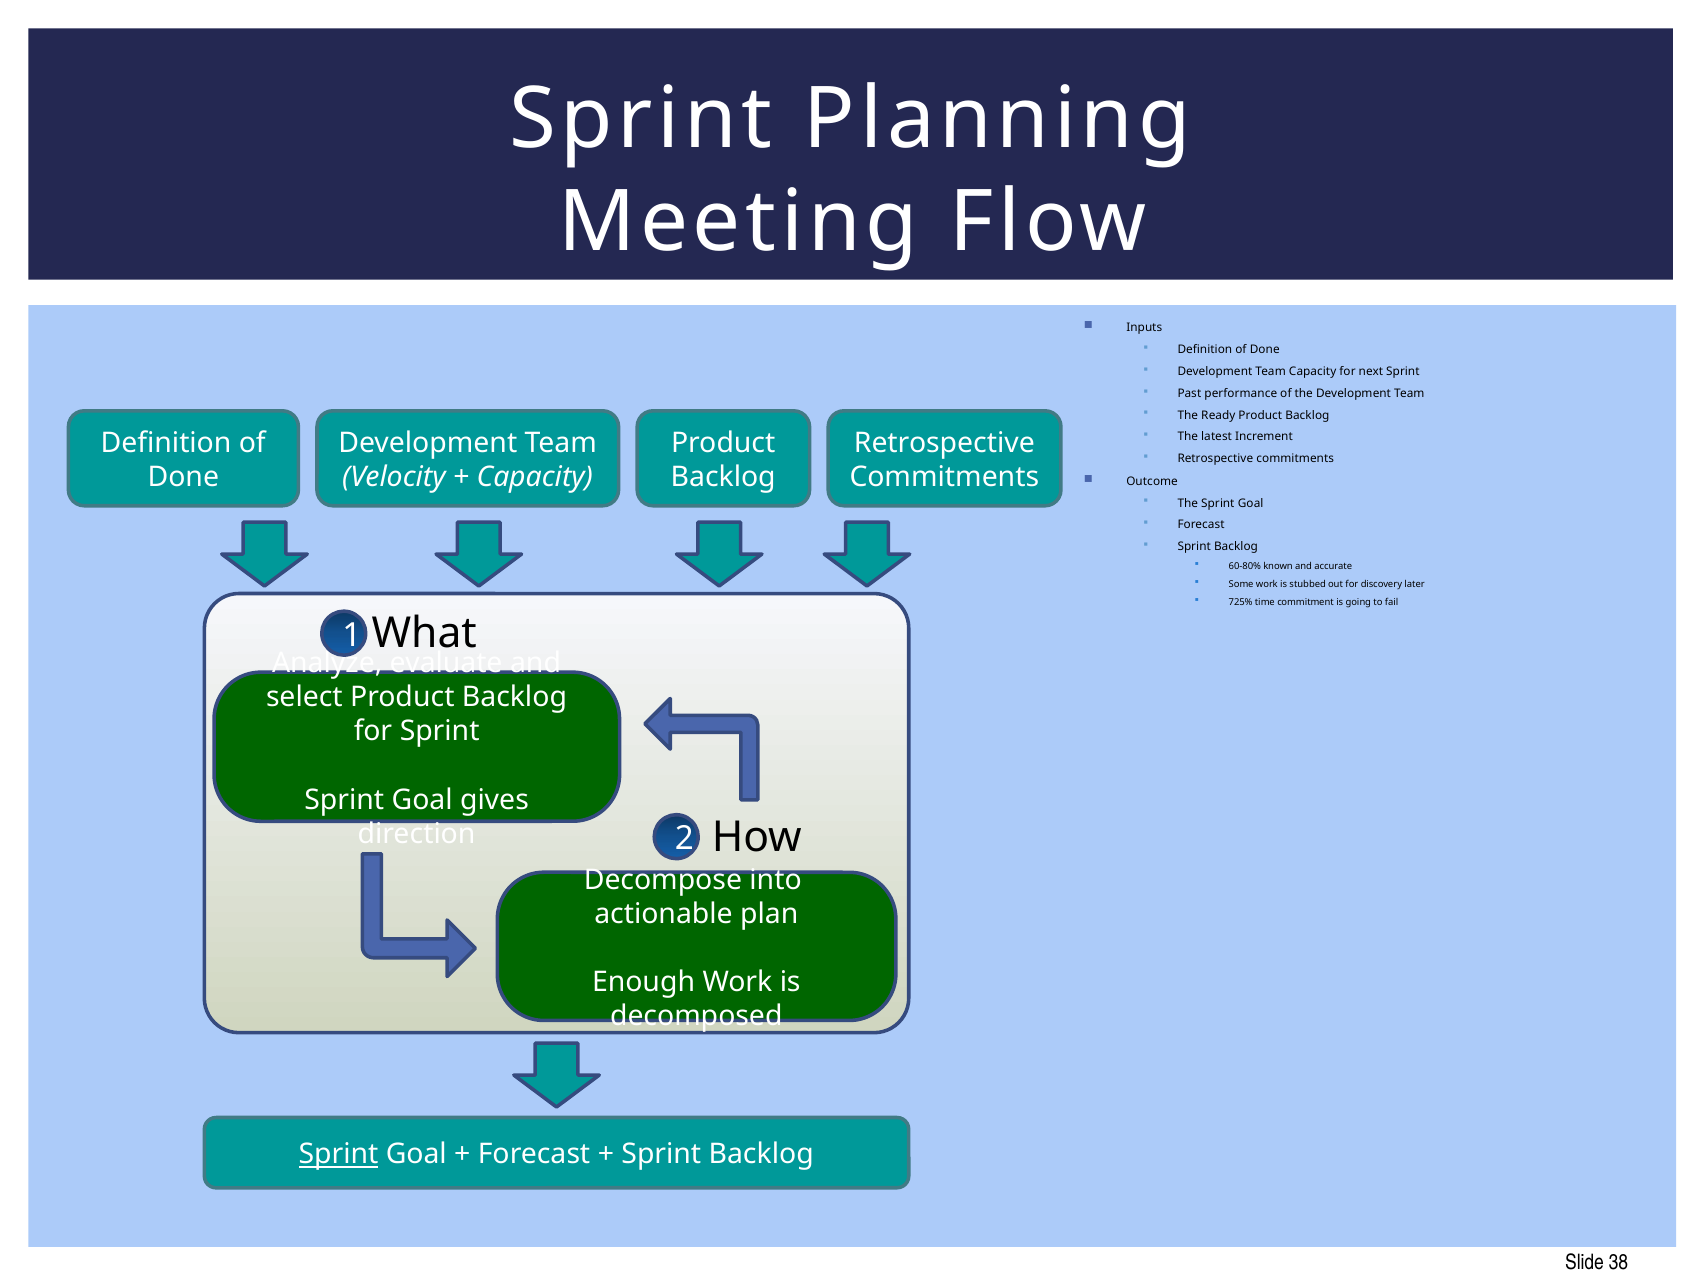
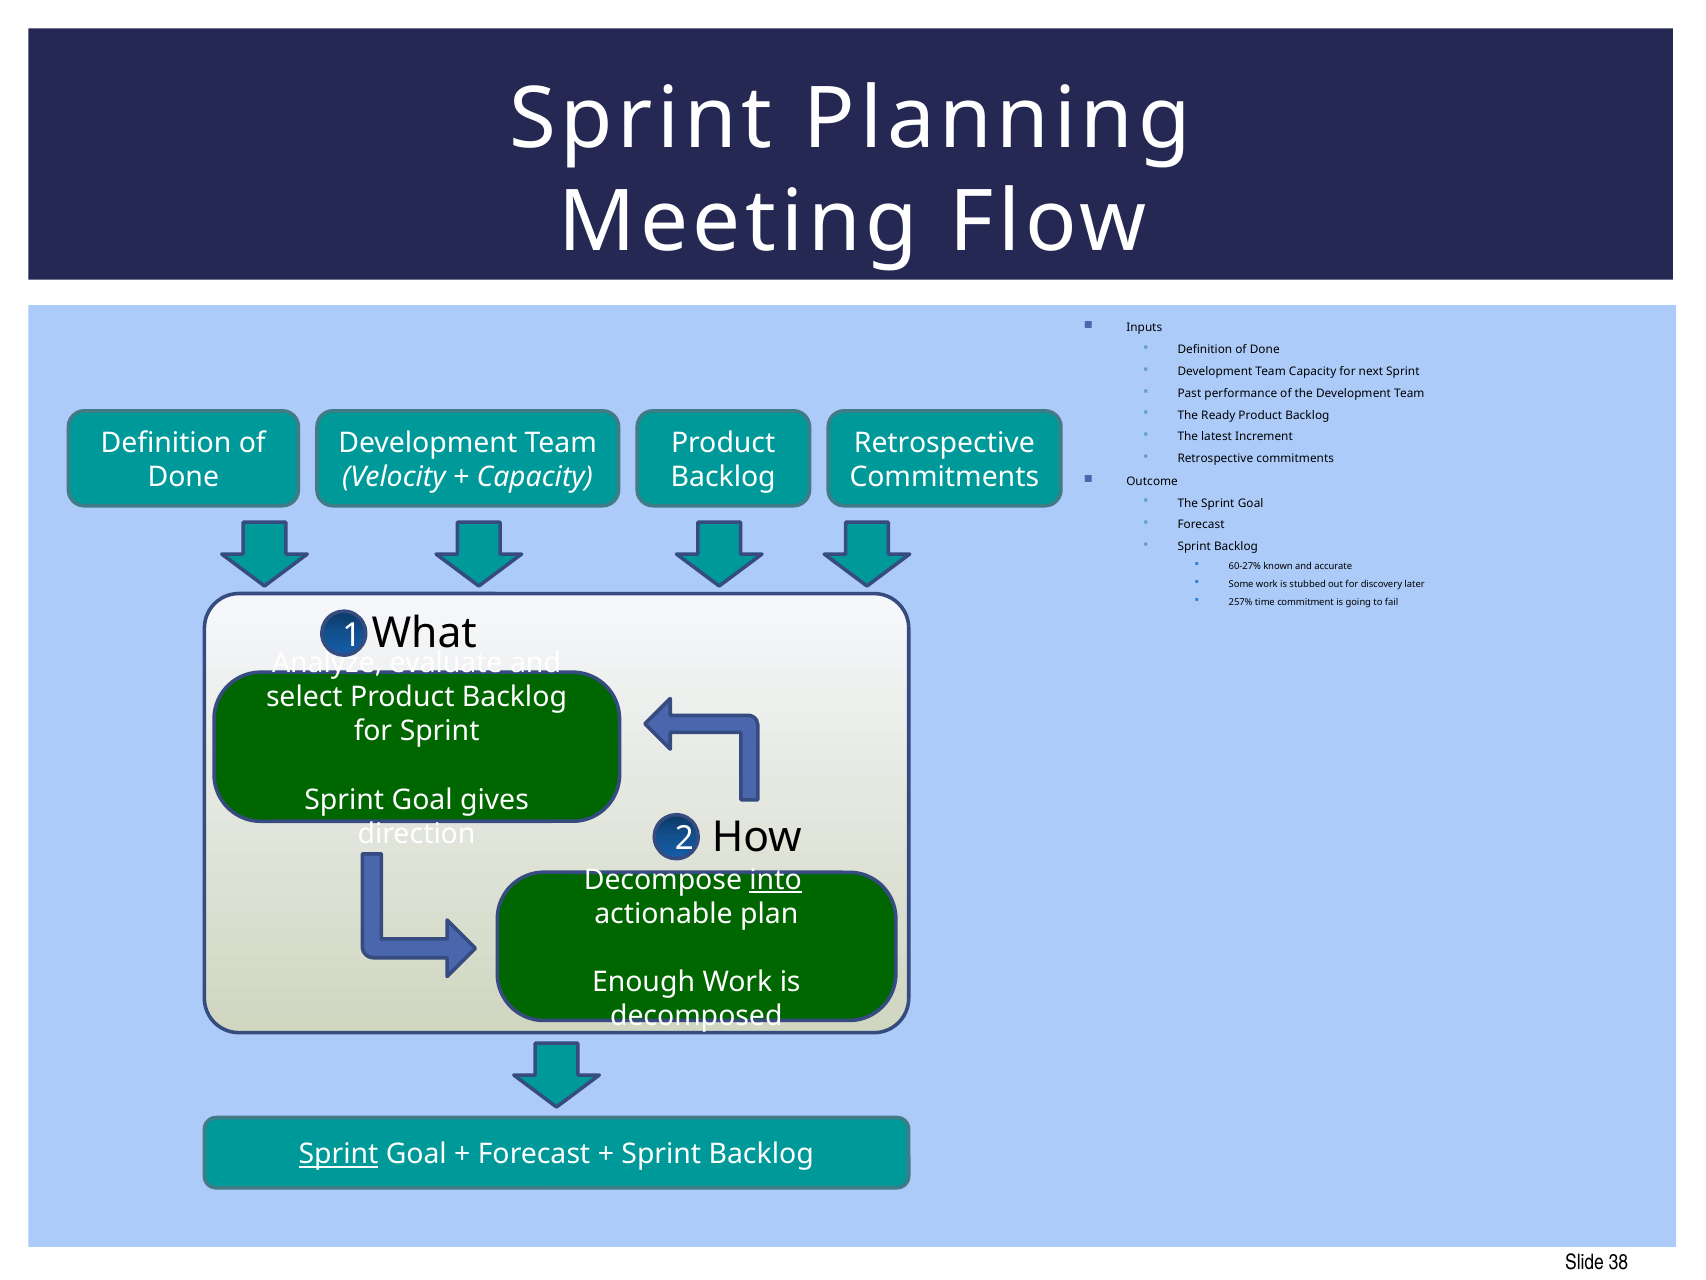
60-80%: 60-80% -> 60-27%
725%: 725% -> 257%
into underline: none -> present
